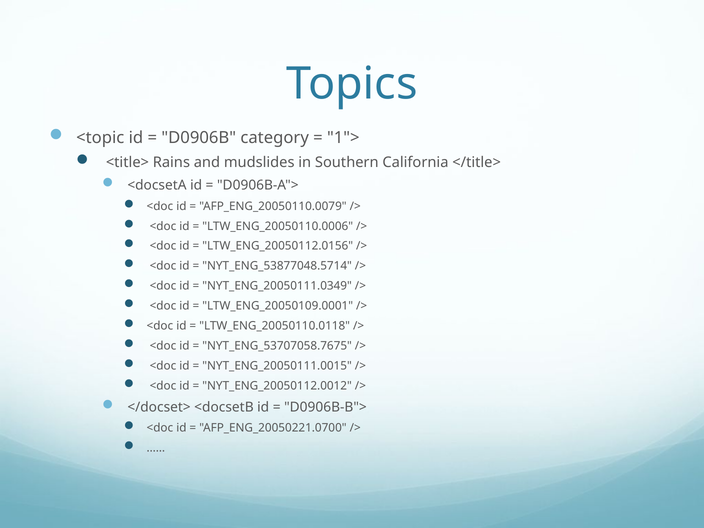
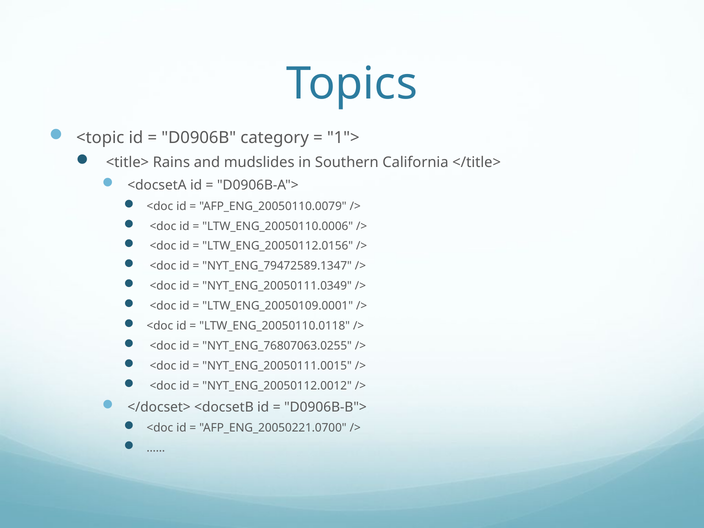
NYT_ENG_53877048.5714: NYT_ENG_53877048.5714 -> NYT_ENG_79472589.1347
NYT_ENG_53707058.7675: NYT_ENG_53707058.7675 -> NYT_ENG_76807063.0255
